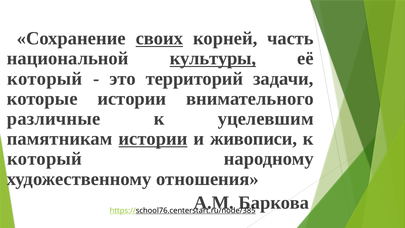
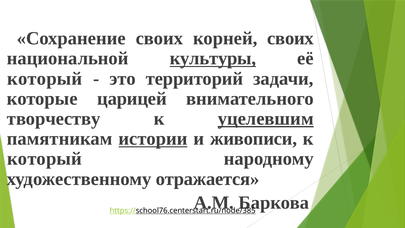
своих at (159, 38) underline: present -> none
корней часть: часть -> своих
которые истории: истории -> царицей
различные: различные -> творчеству
уцелевшим underline: none -> present
отношения: отношения -> отражается
